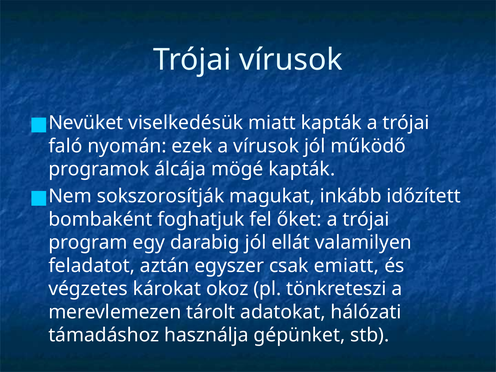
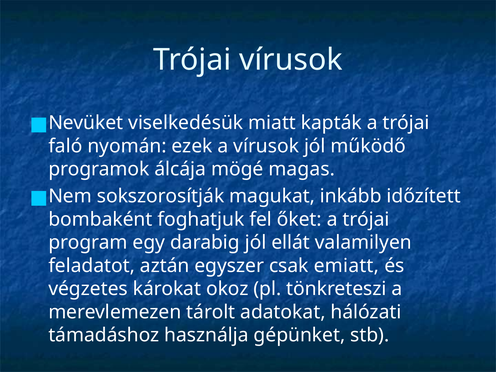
mögé kapták: kapták -> magas
